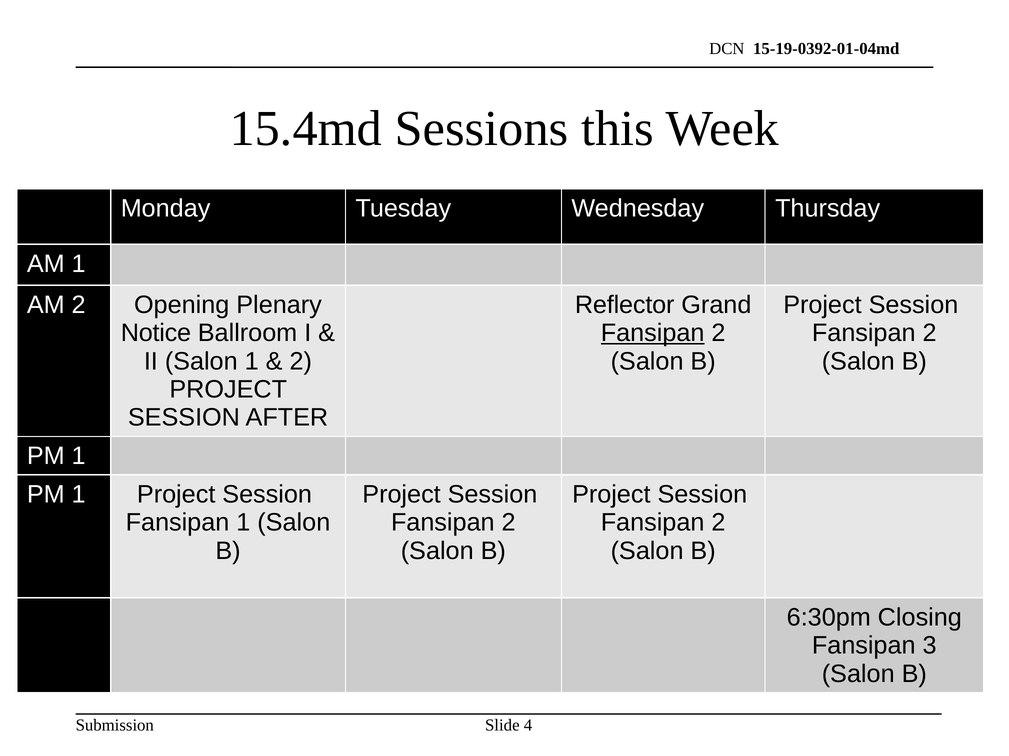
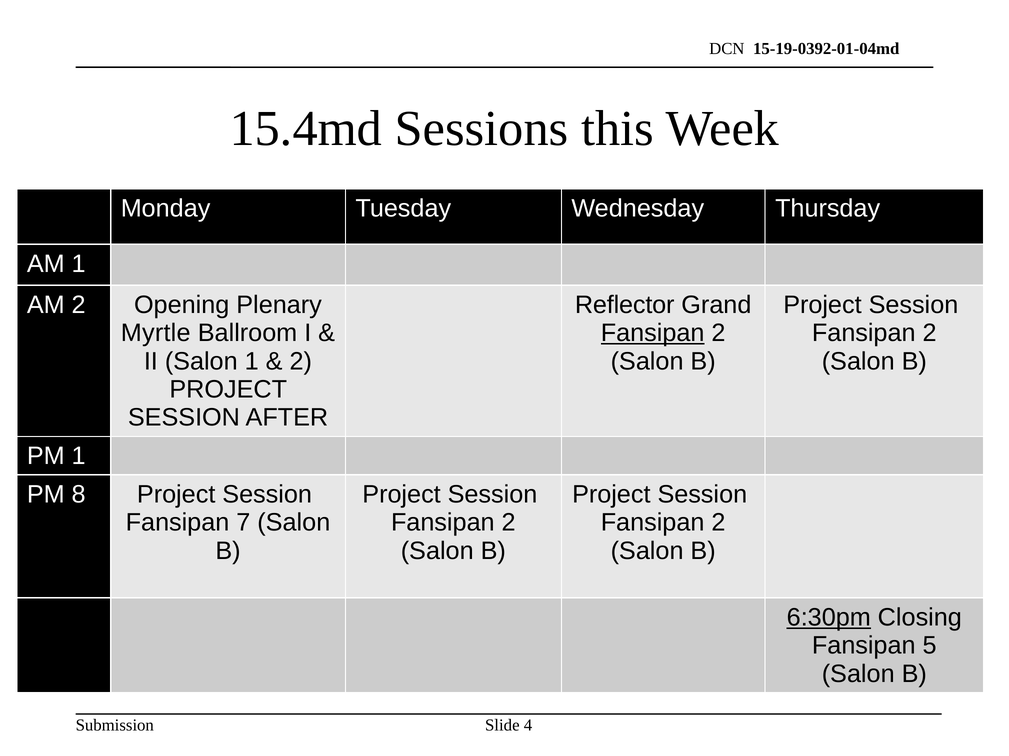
Notice: Notice -> Myrtle
1 at (79, 495): 1 -> 8
Fansipan 1: 1 -> 7
6:30pm underline: none -> present
3: 3 -> 5
